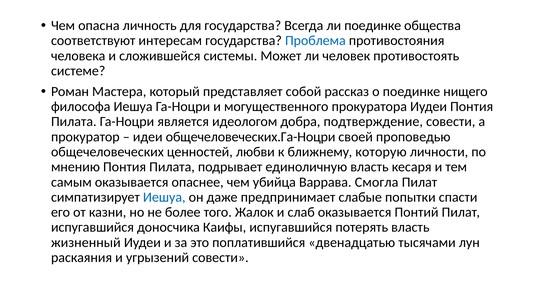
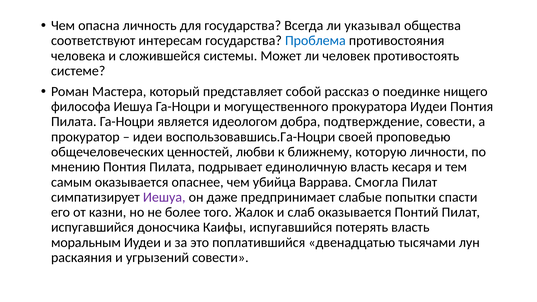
ли поединке: поединке -> указывал
общечеловеческих.Га-Ноцри: общечеловеческих.Га-Ноцри -> воспользовавшись.Га-Ноцри
Иешуа at (164, 197) colour: blue -> purple
жизненный: жизненный -> моральным
